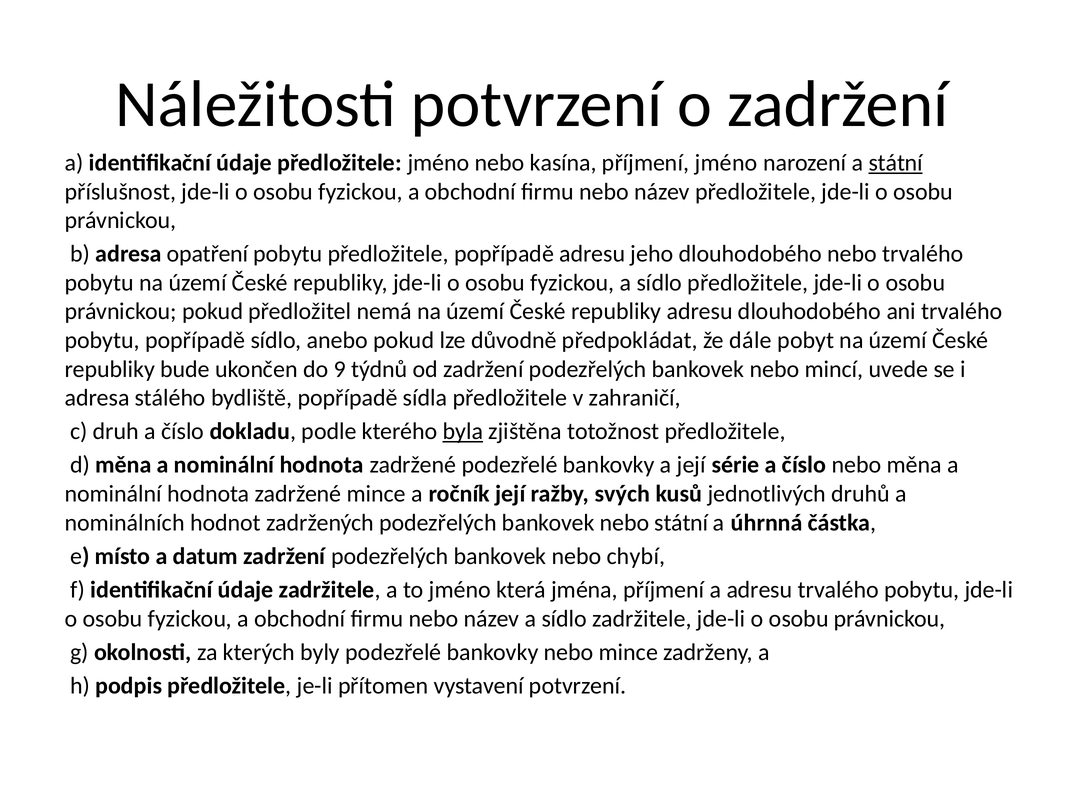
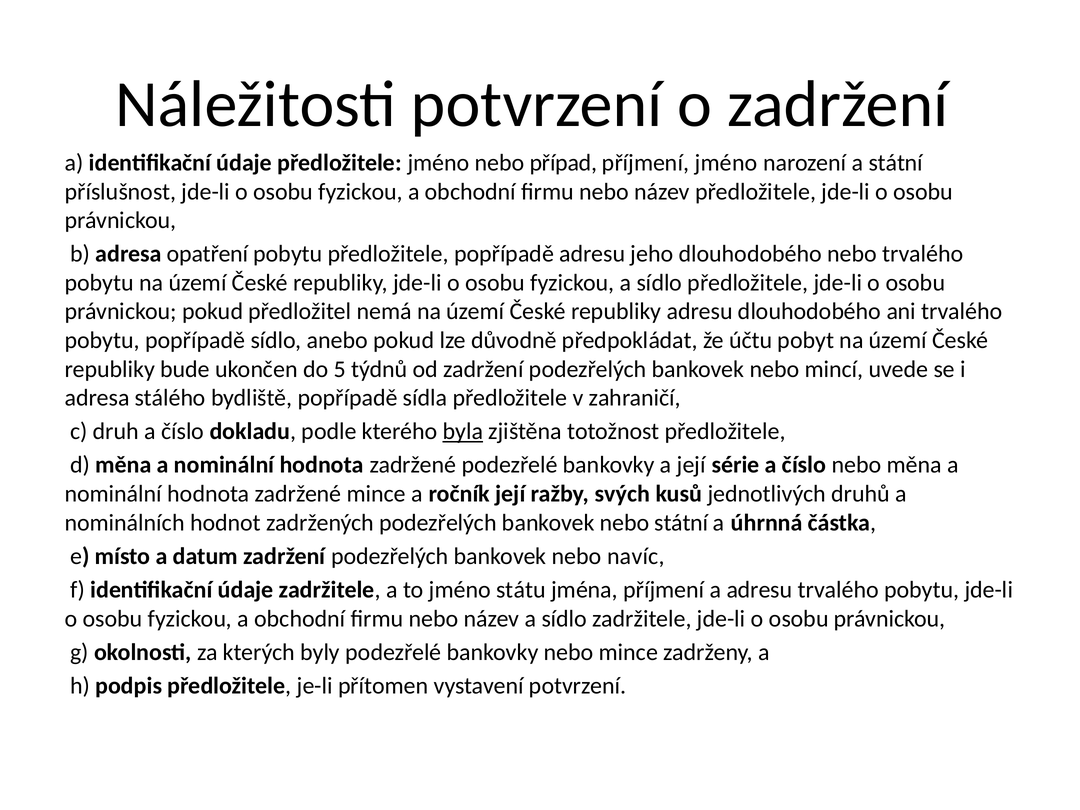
kasína: kasína -> případ
státní at (896, 163) underline: present -> none
dále: dále -> účtu
9: 9 -> 5
chybí: chybí -> navíc
která: která -> státu
